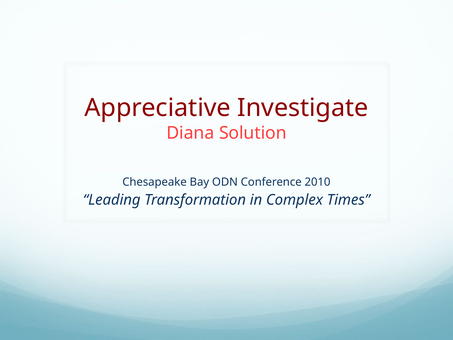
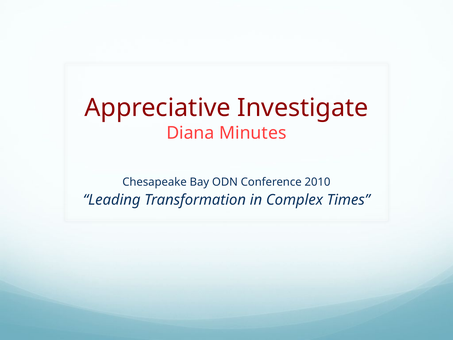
Solution: Solution -> Minutes
